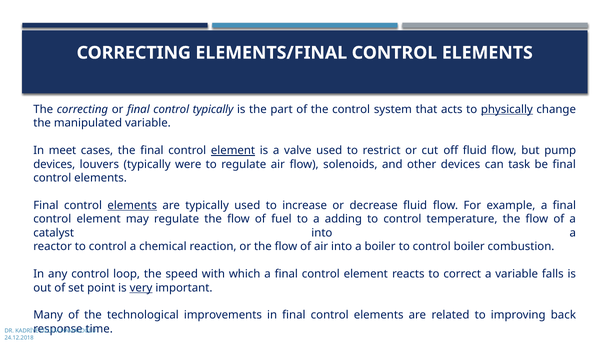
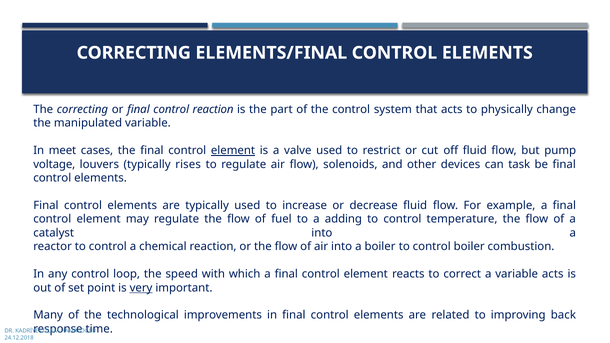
control typically: typically -> reaction
physically underline: present -> none
devices at (54, 164): devices -> voltage
were: were -> rises
elements at (132, 206) underline: present -> none
variable falls: falls -> acts
